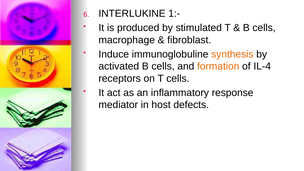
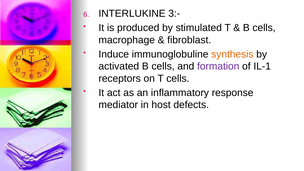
1:-: 1:- -> 3:-
formation colour: orange -> purple
IL-4: IL-4 -> IL-1
